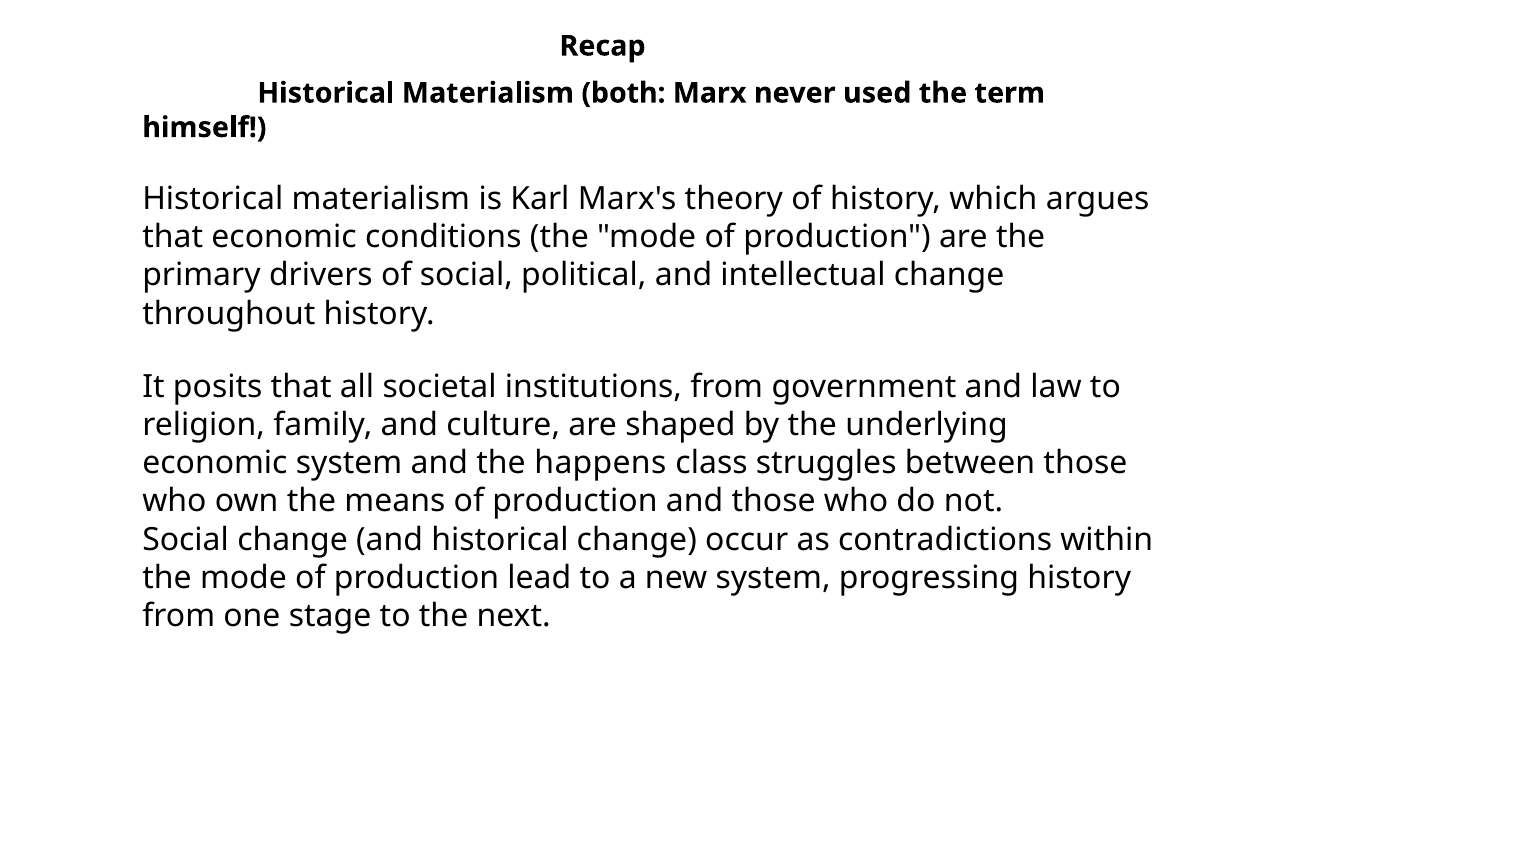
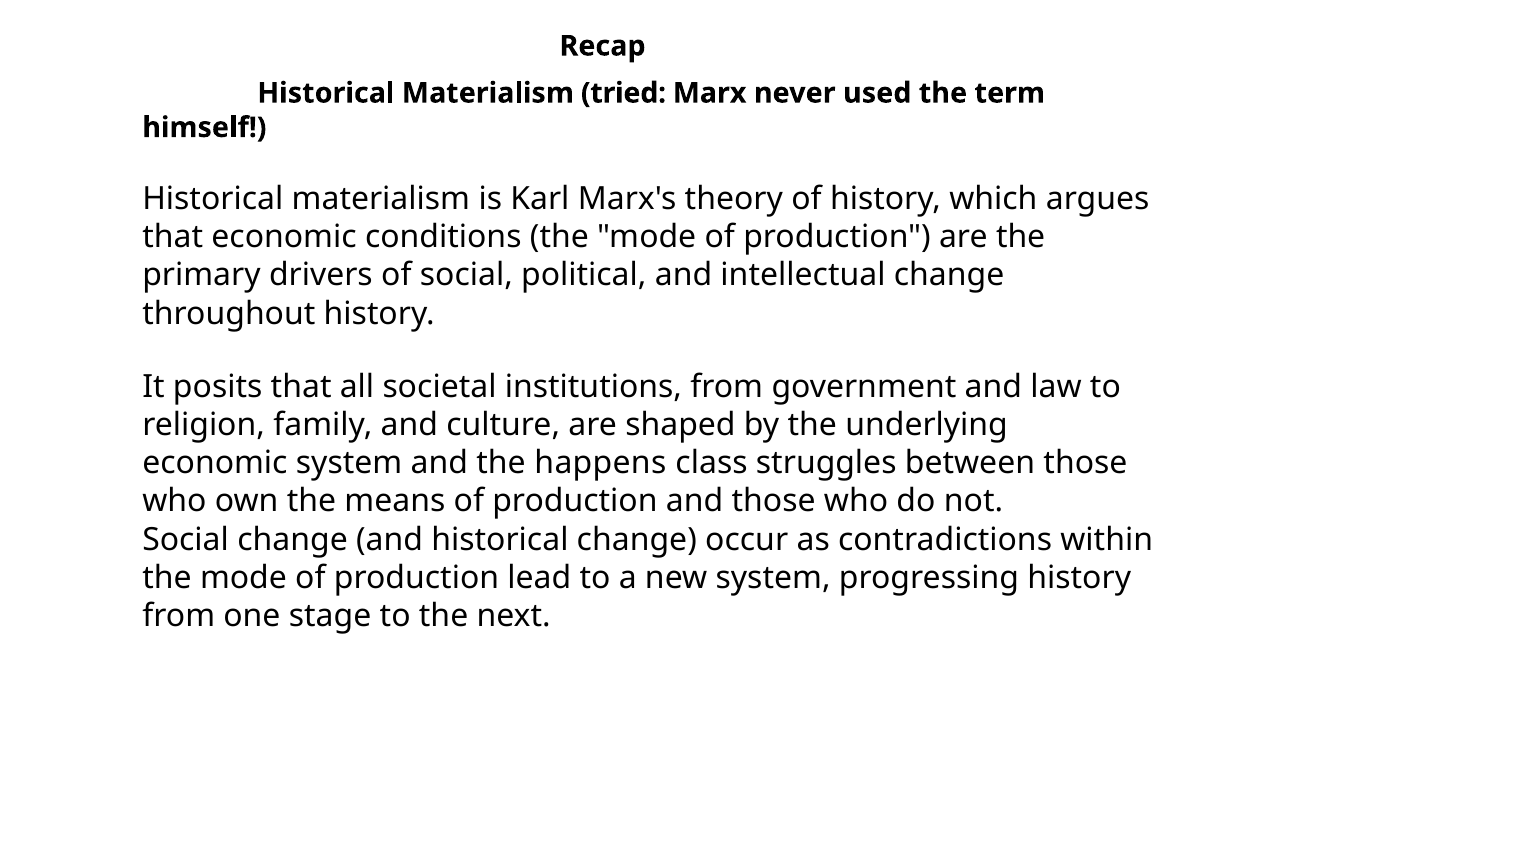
both: both -> tried
